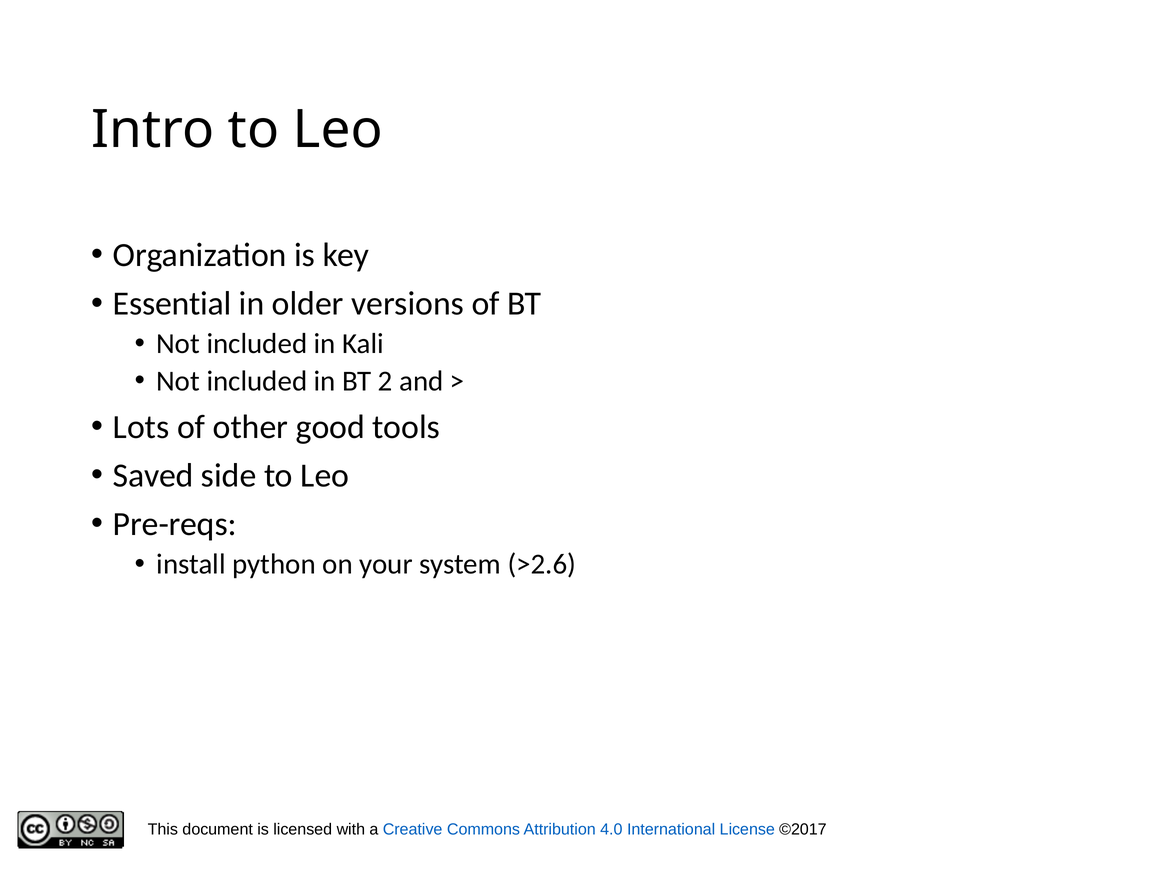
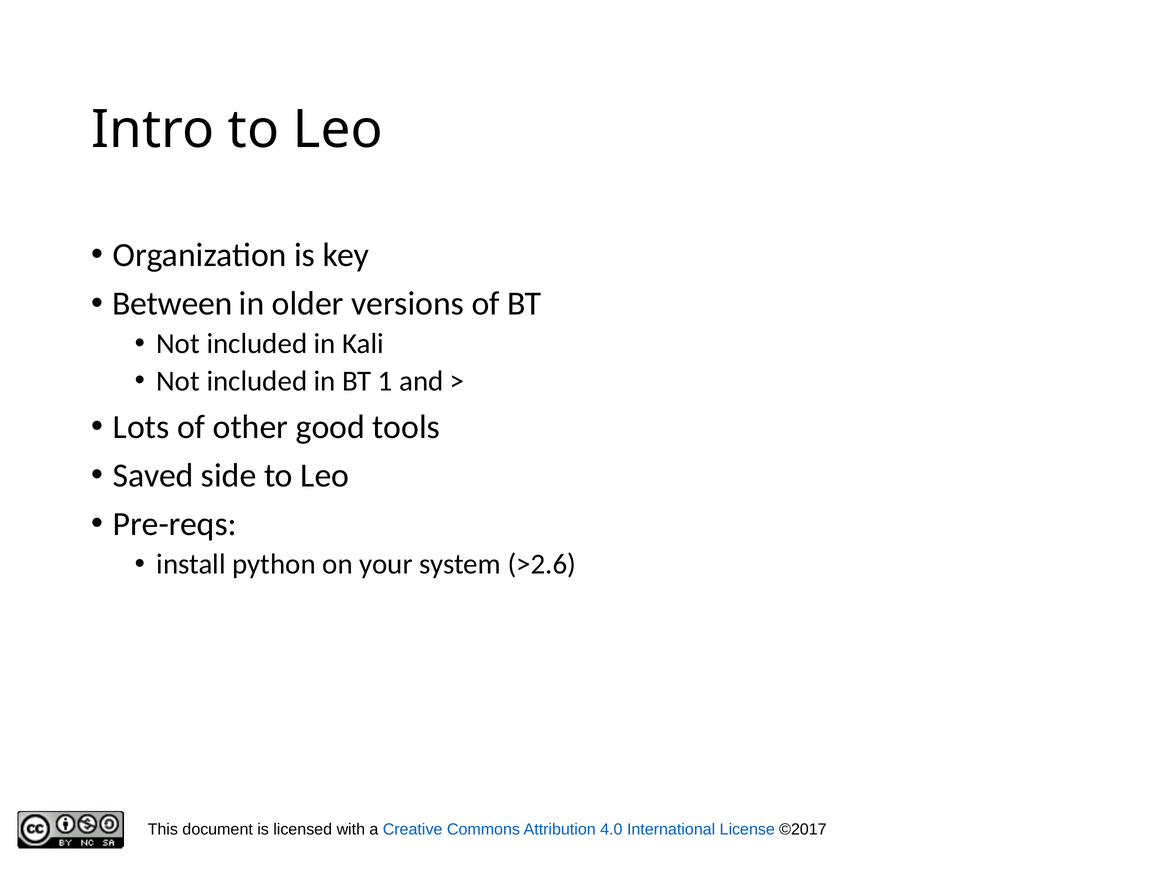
Essential: Essential -> Between
2: 2 -> 1
